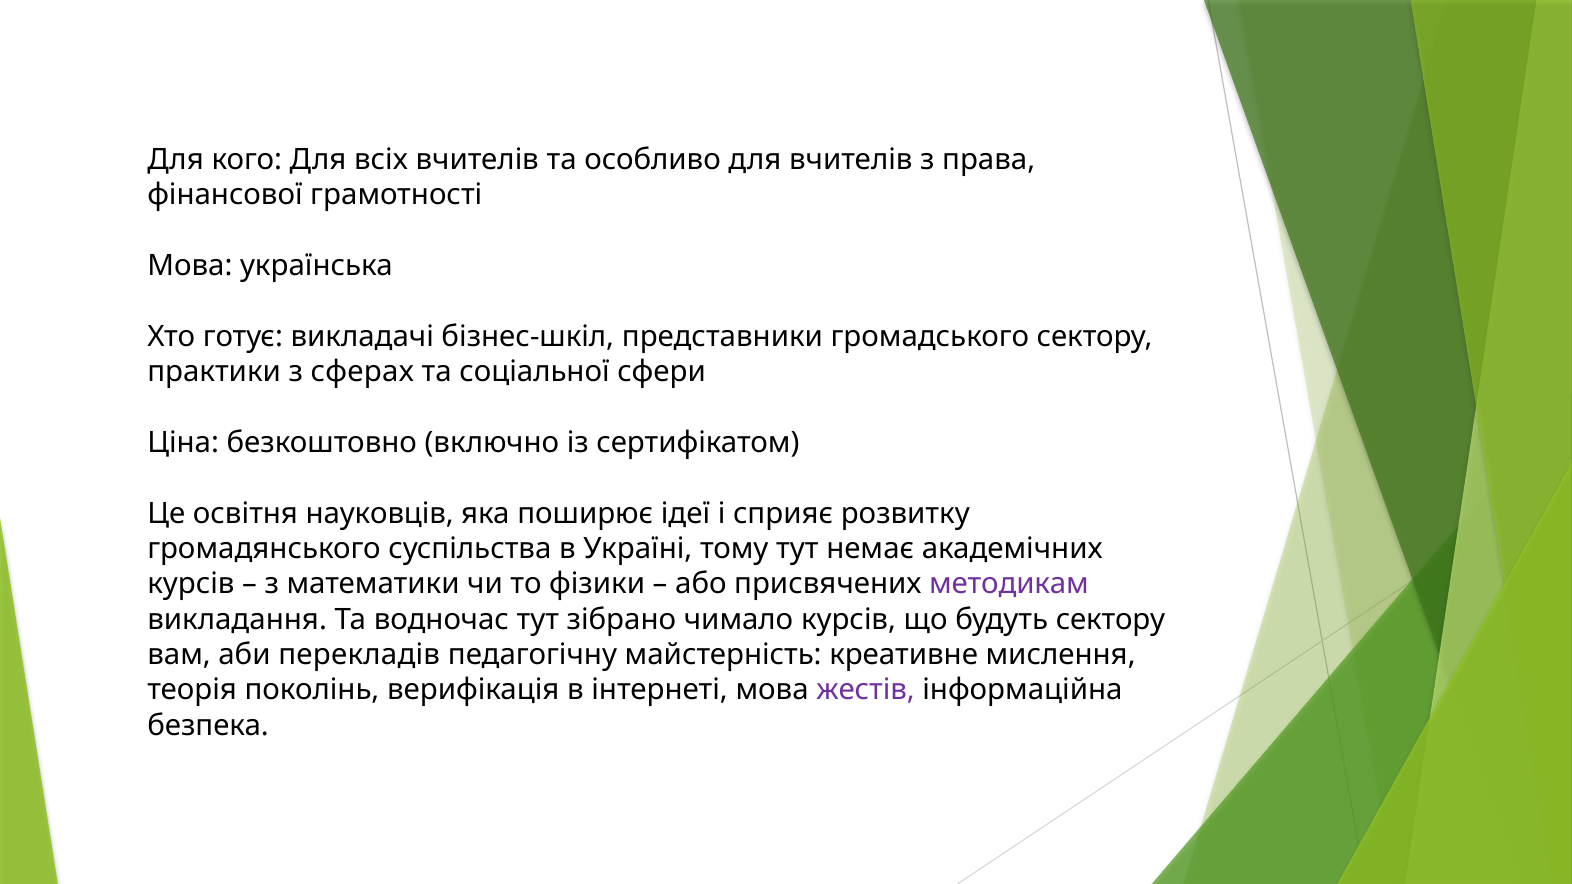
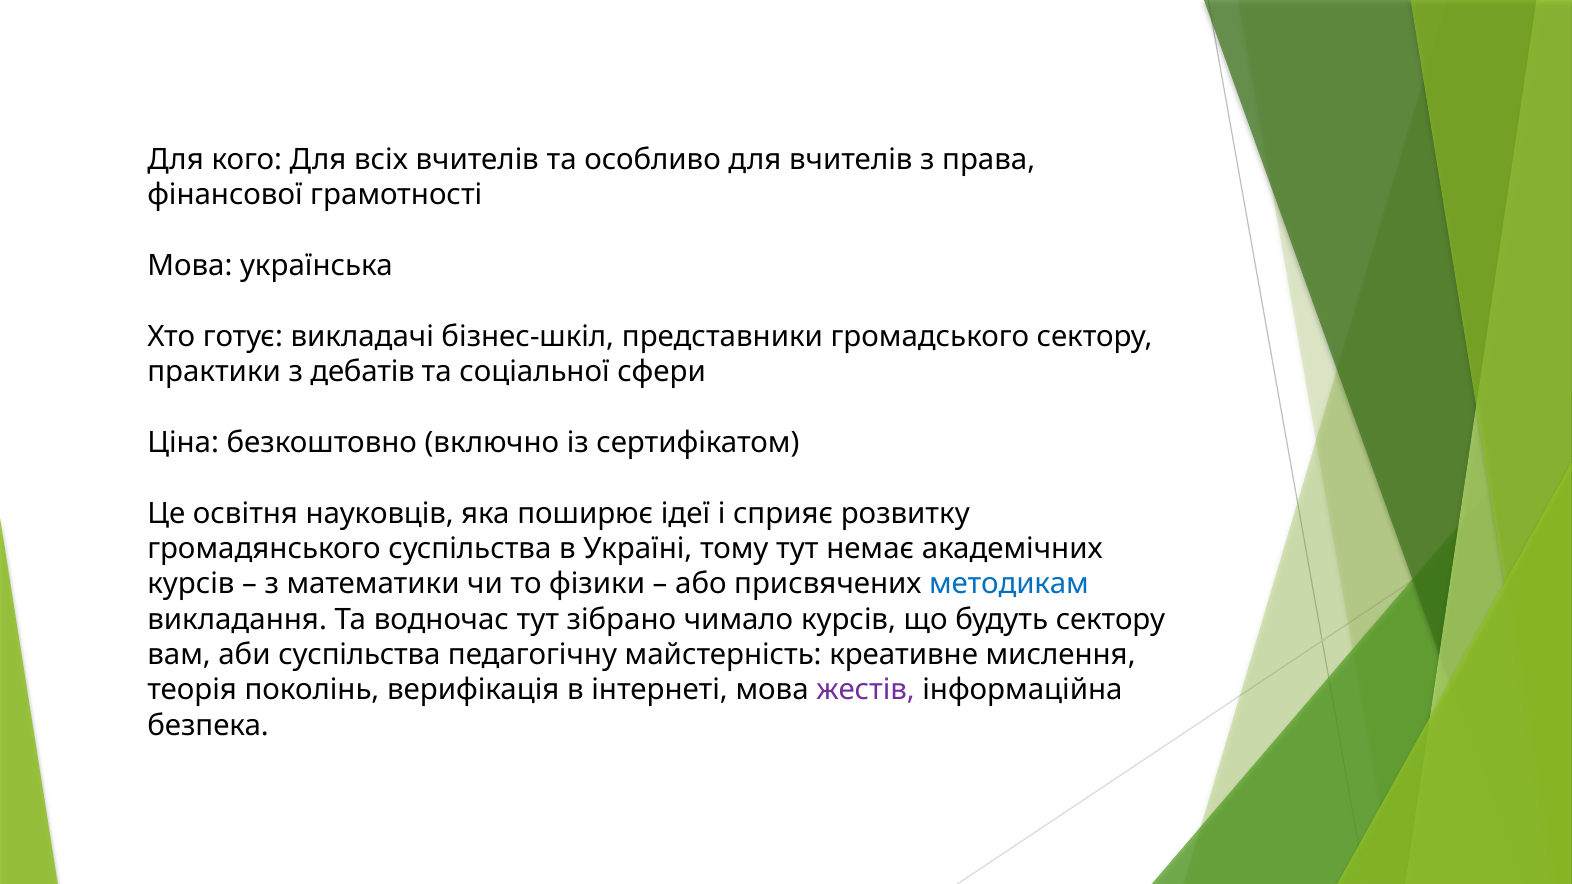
сферах: сферах -> дебатів
методикам colour: purple -> blue
аби перекладів: перекладів -> суспільства
